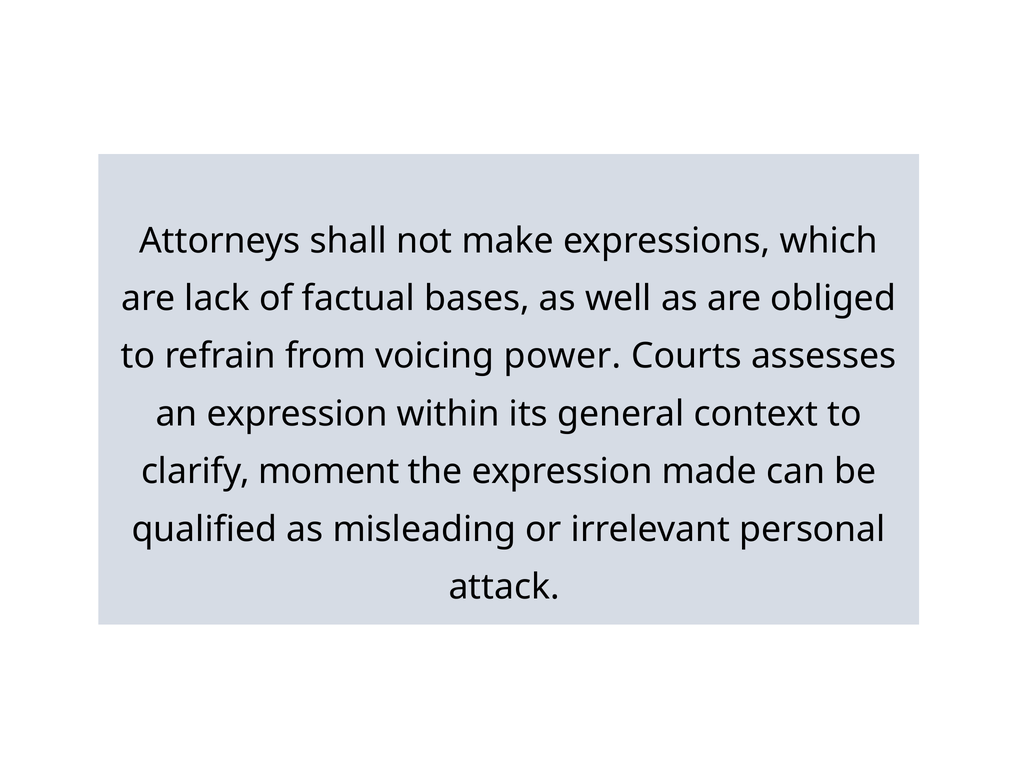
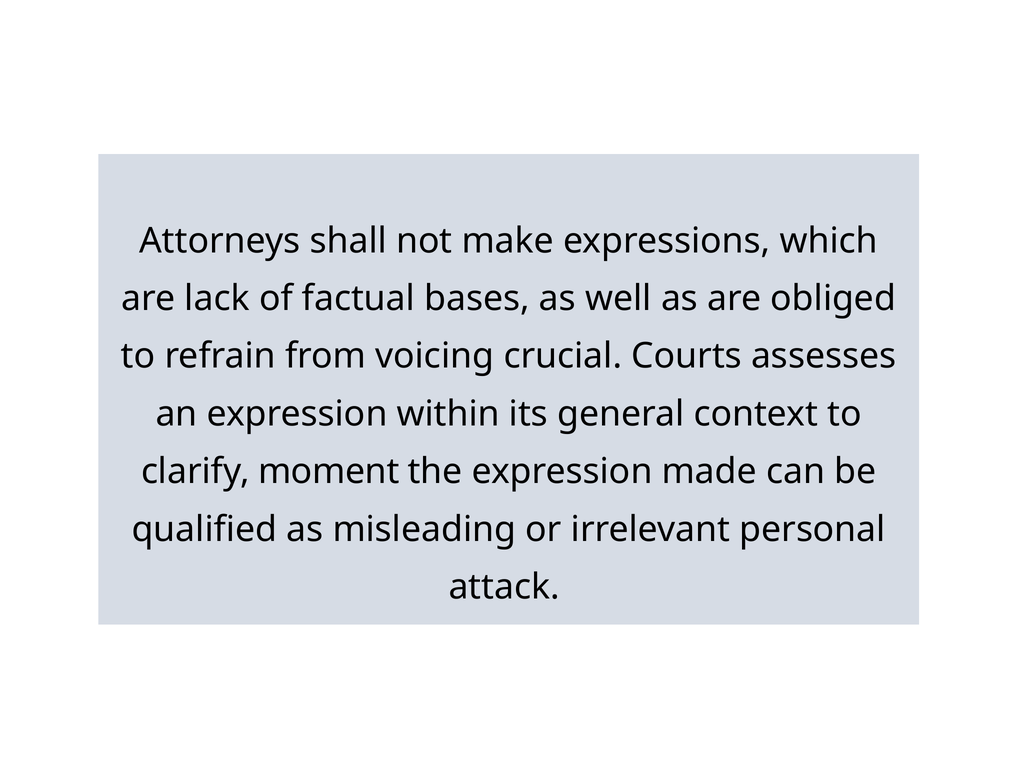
power: power -> crucial
